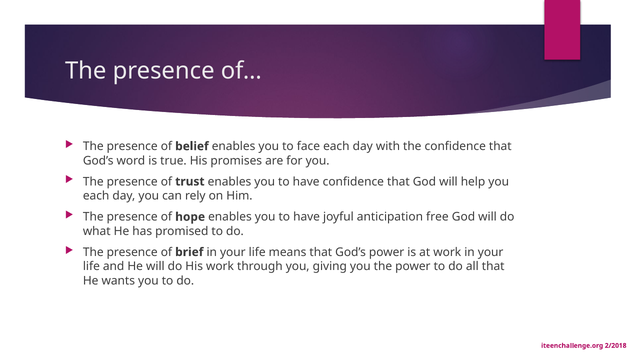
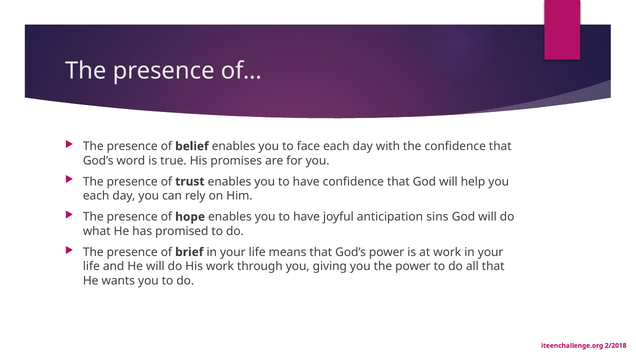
free: free -> sins
